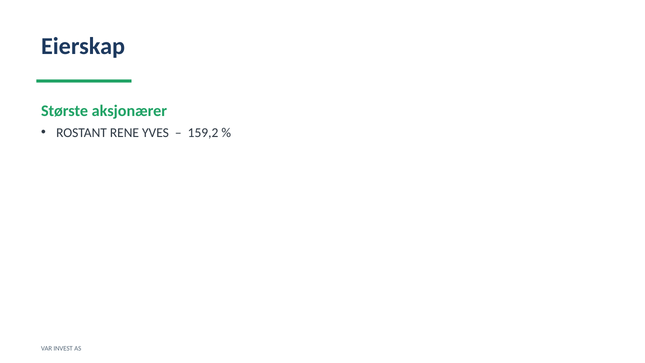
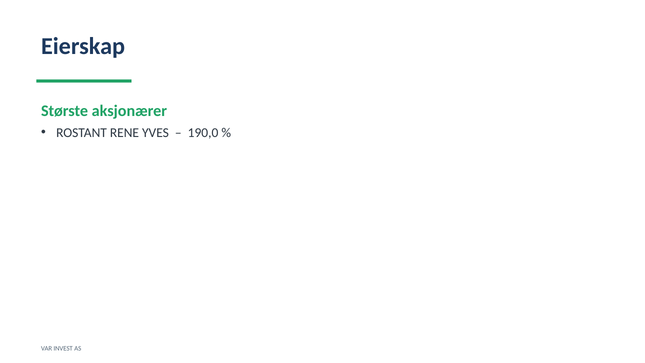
159,2: 159,2 -> 190,0
